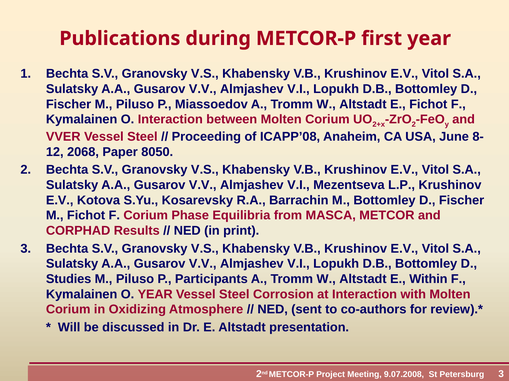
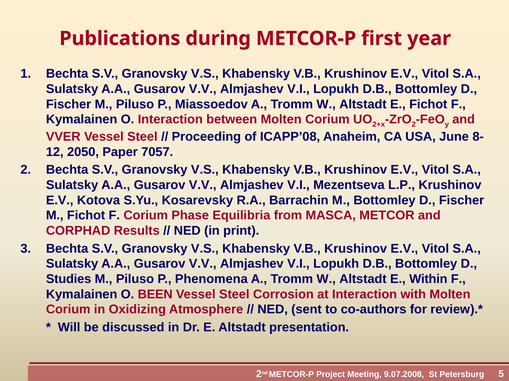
2068: 2068 -> 2050
8050: 8050 -> 7057
Participants: Participants -> Phenomena
O YEAR: YEAR -> BEEN
Petersburg 3: 3 -> 5
